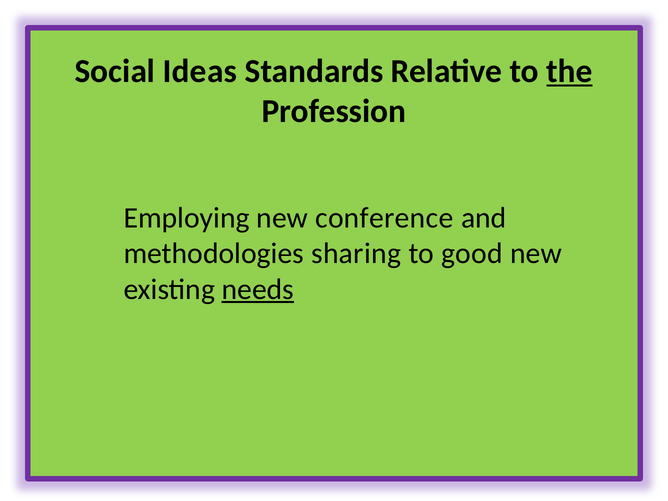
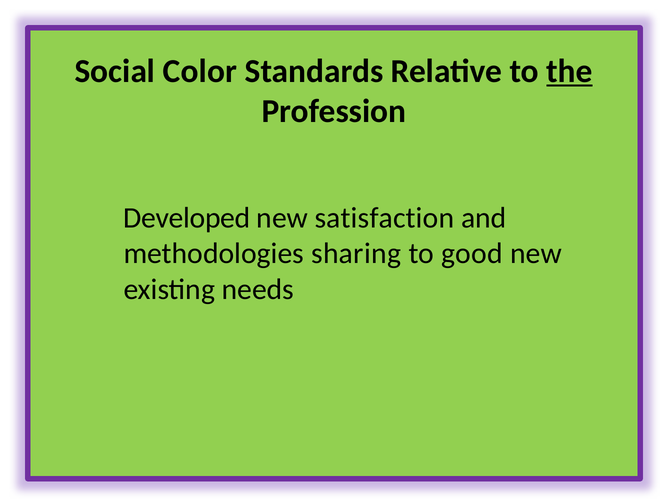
Ideas: Ideas -> Color
Employing: Employing -> Developed
conference: conference -> satisfaction
needs underline: present -> none
